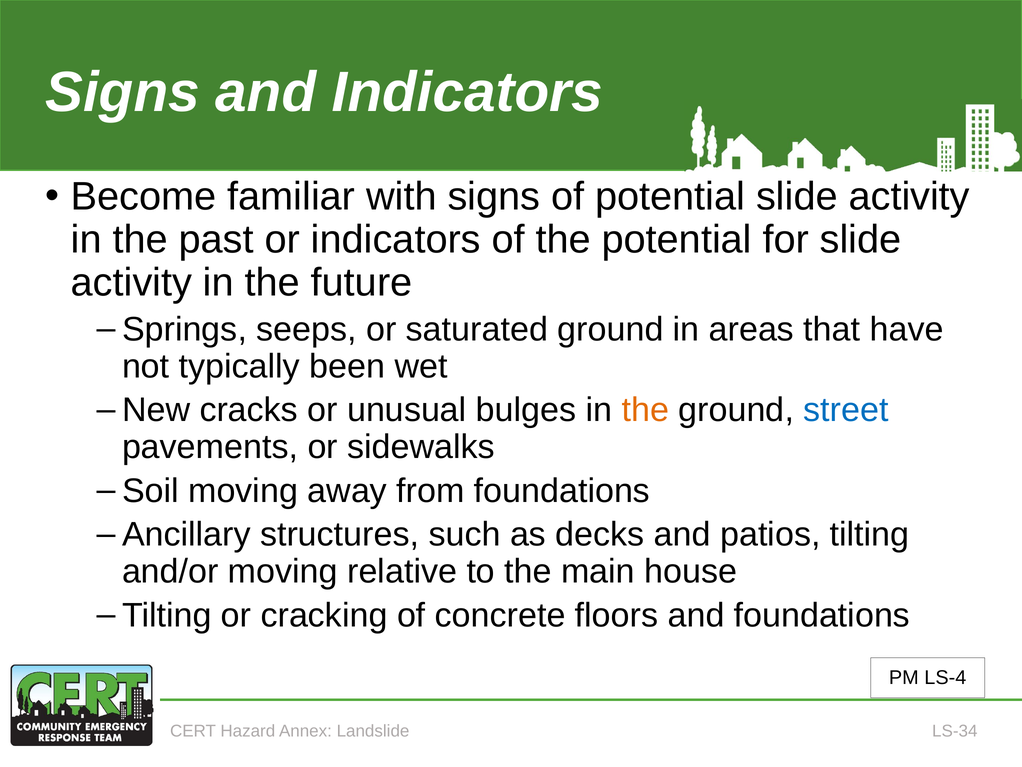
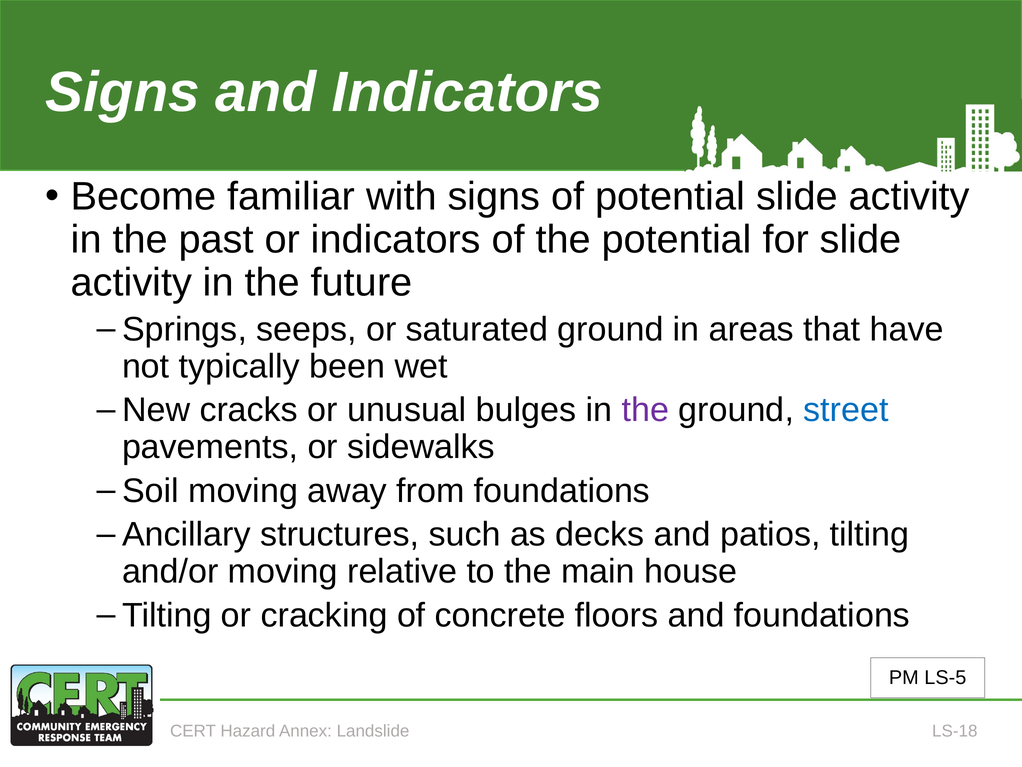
the at (645, 410) colour: orange -> purple
LS-4: LS-4 -> LS-5
LS-34: LS-34 -> LS-18
